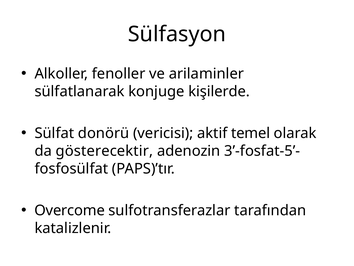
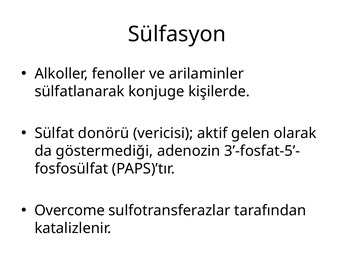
temel: temel -> gelen
gösterecektir: gösterecektir -> göstermediği
